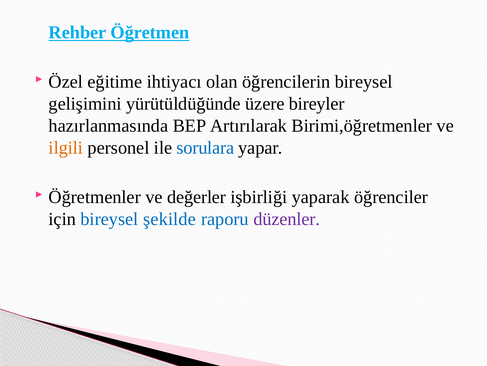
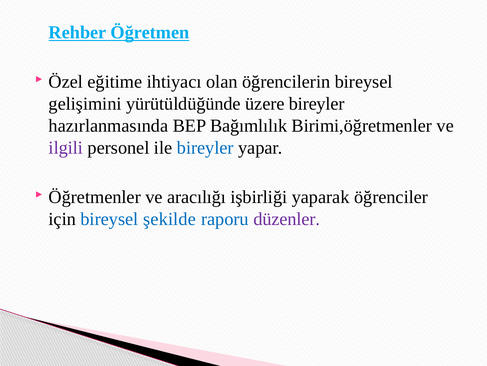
Artırılarak: Artırılarak -> Bağımlılık
ilgili colour: orange -> purple
ile sorulara: sorulara -> bireyler
değerler: değerler -> aracılığı
